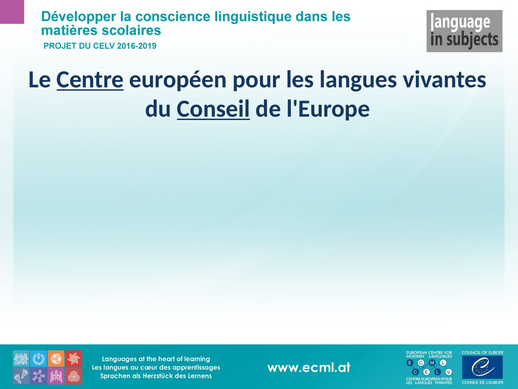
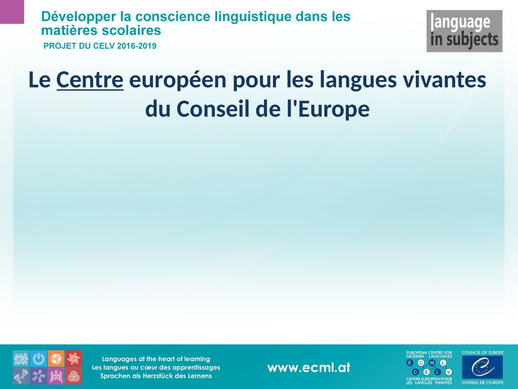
Conseil underline: present -> none
